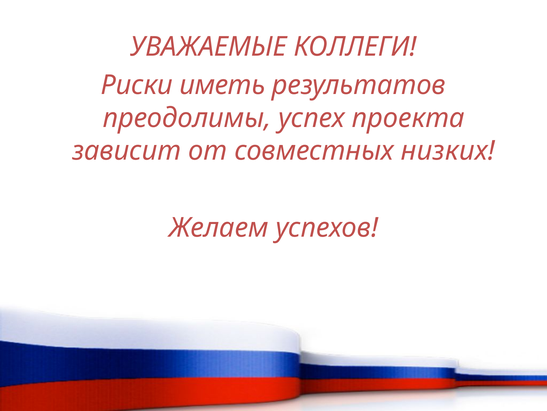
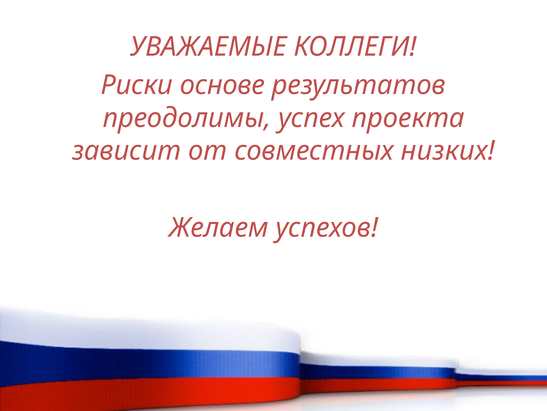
иметь: иметь -> основе
